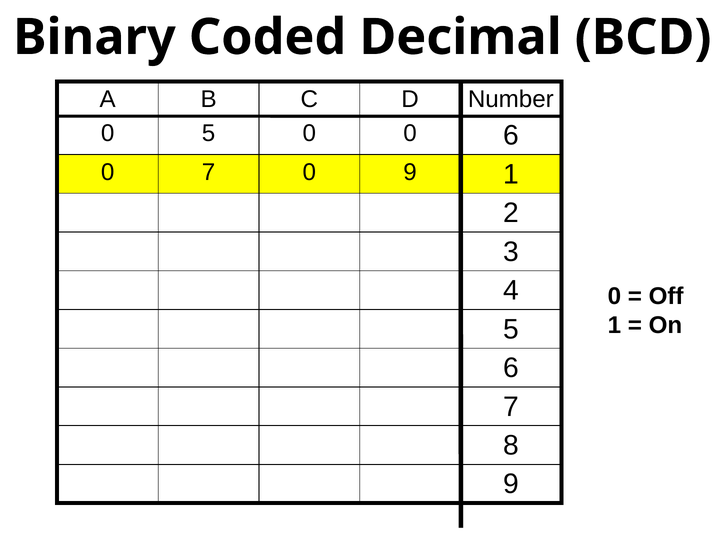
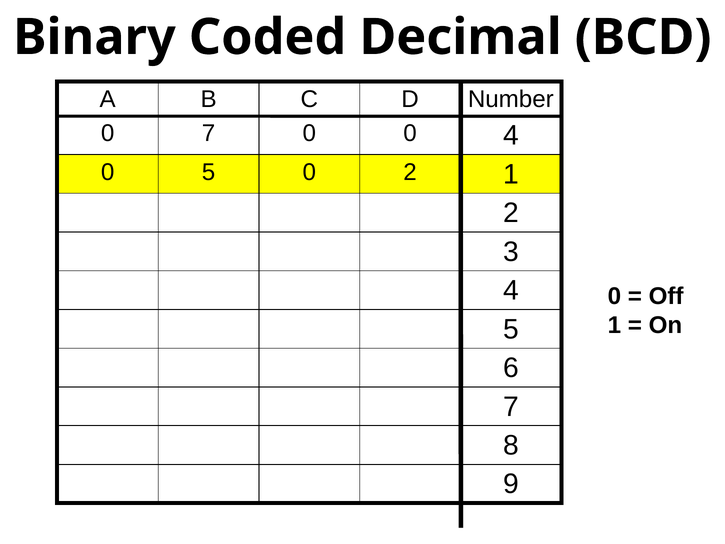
0 5: 5 -> 7
0 6: 6 -> 4
0 7: 7 -> 5
0 9: 9 -> 2
